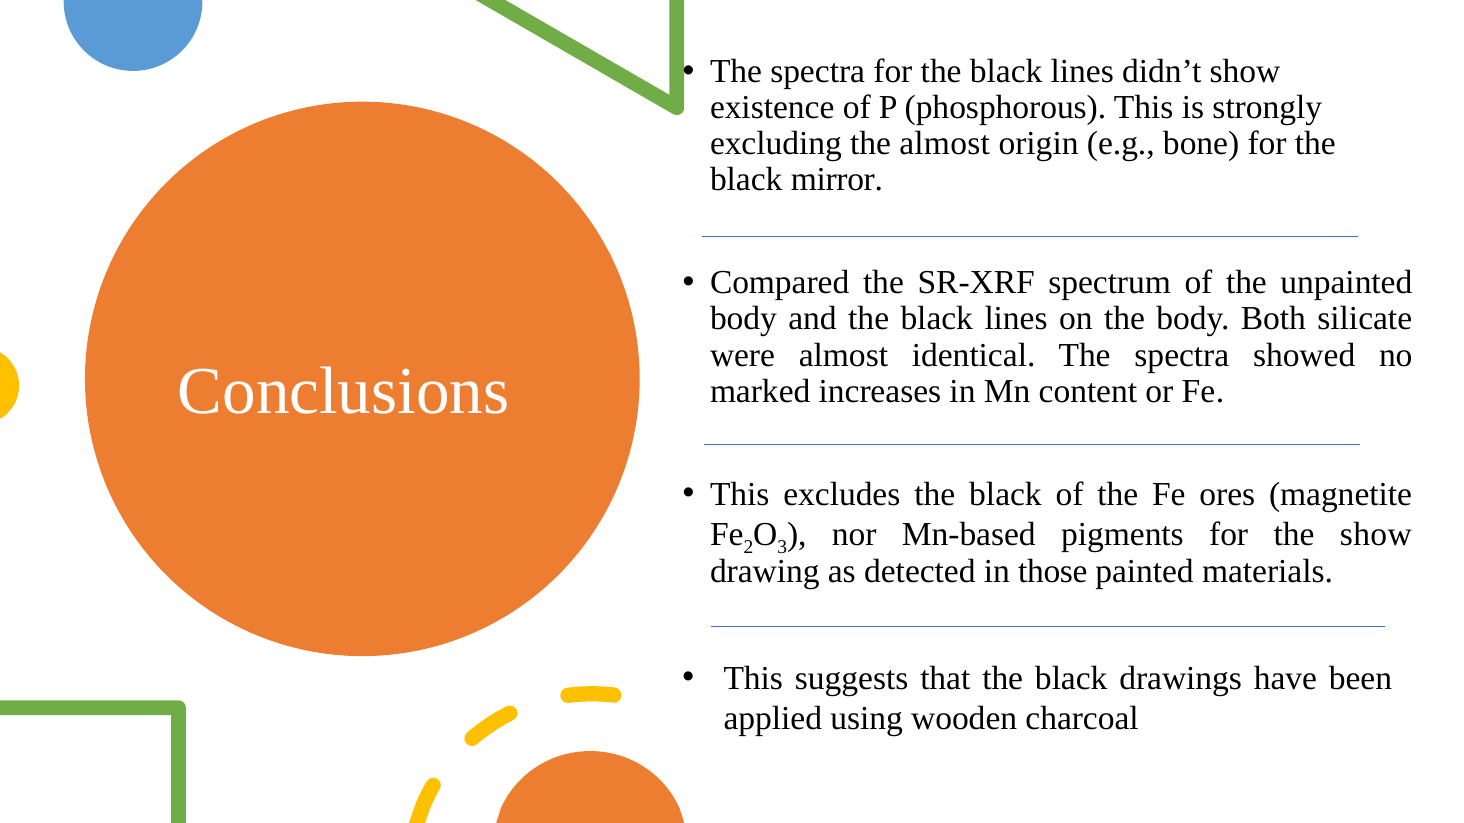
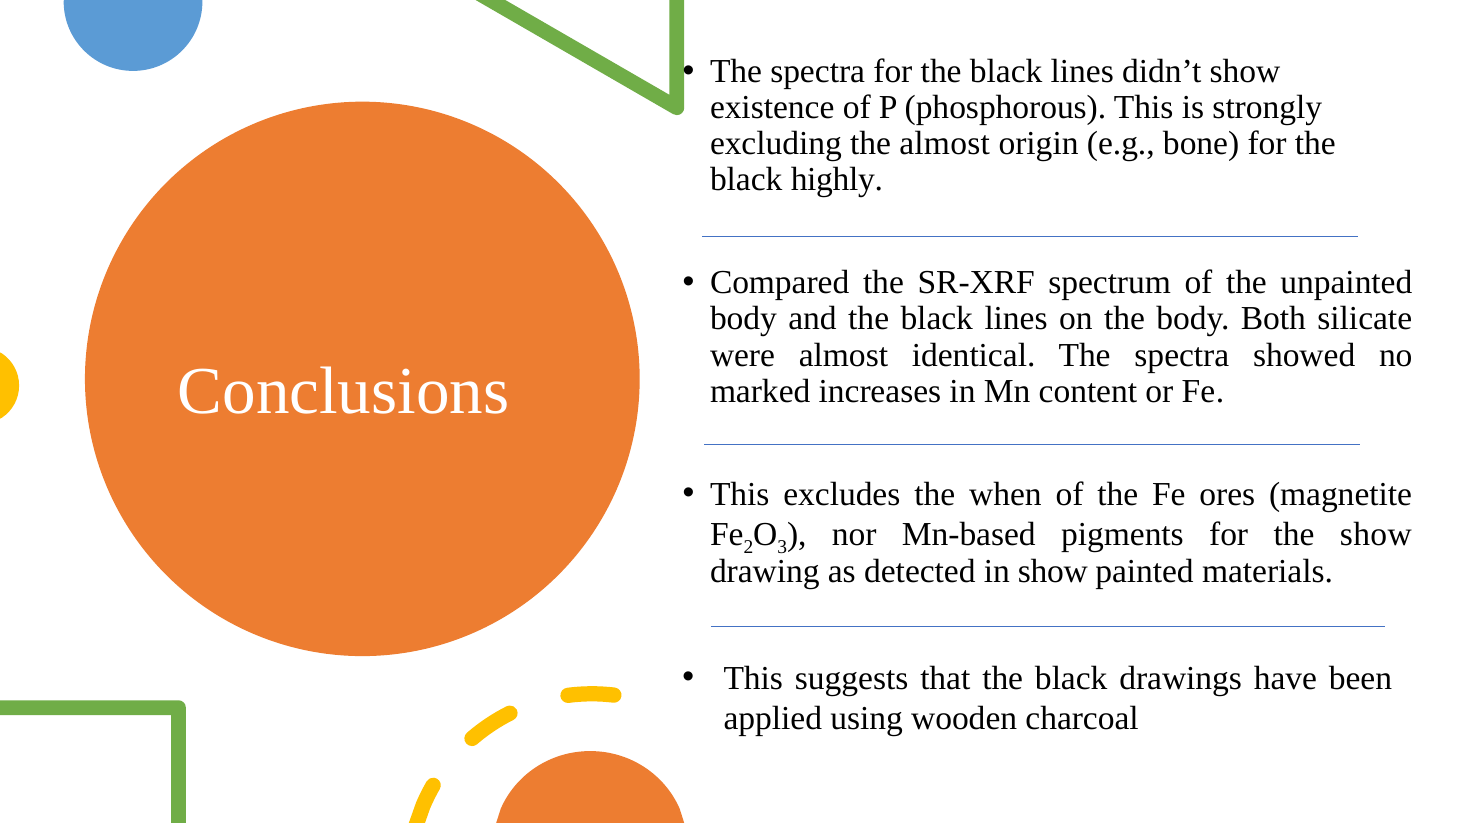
mirror: mirror -> highly
excludes the black: black -> when
in those: those -> show
